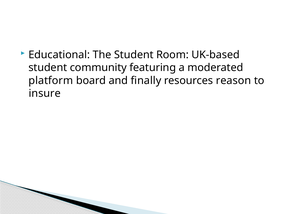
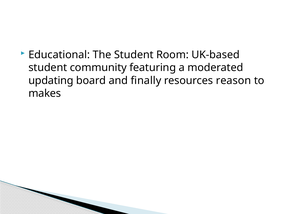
platform: platform -> updating
insure: insure -> makes
